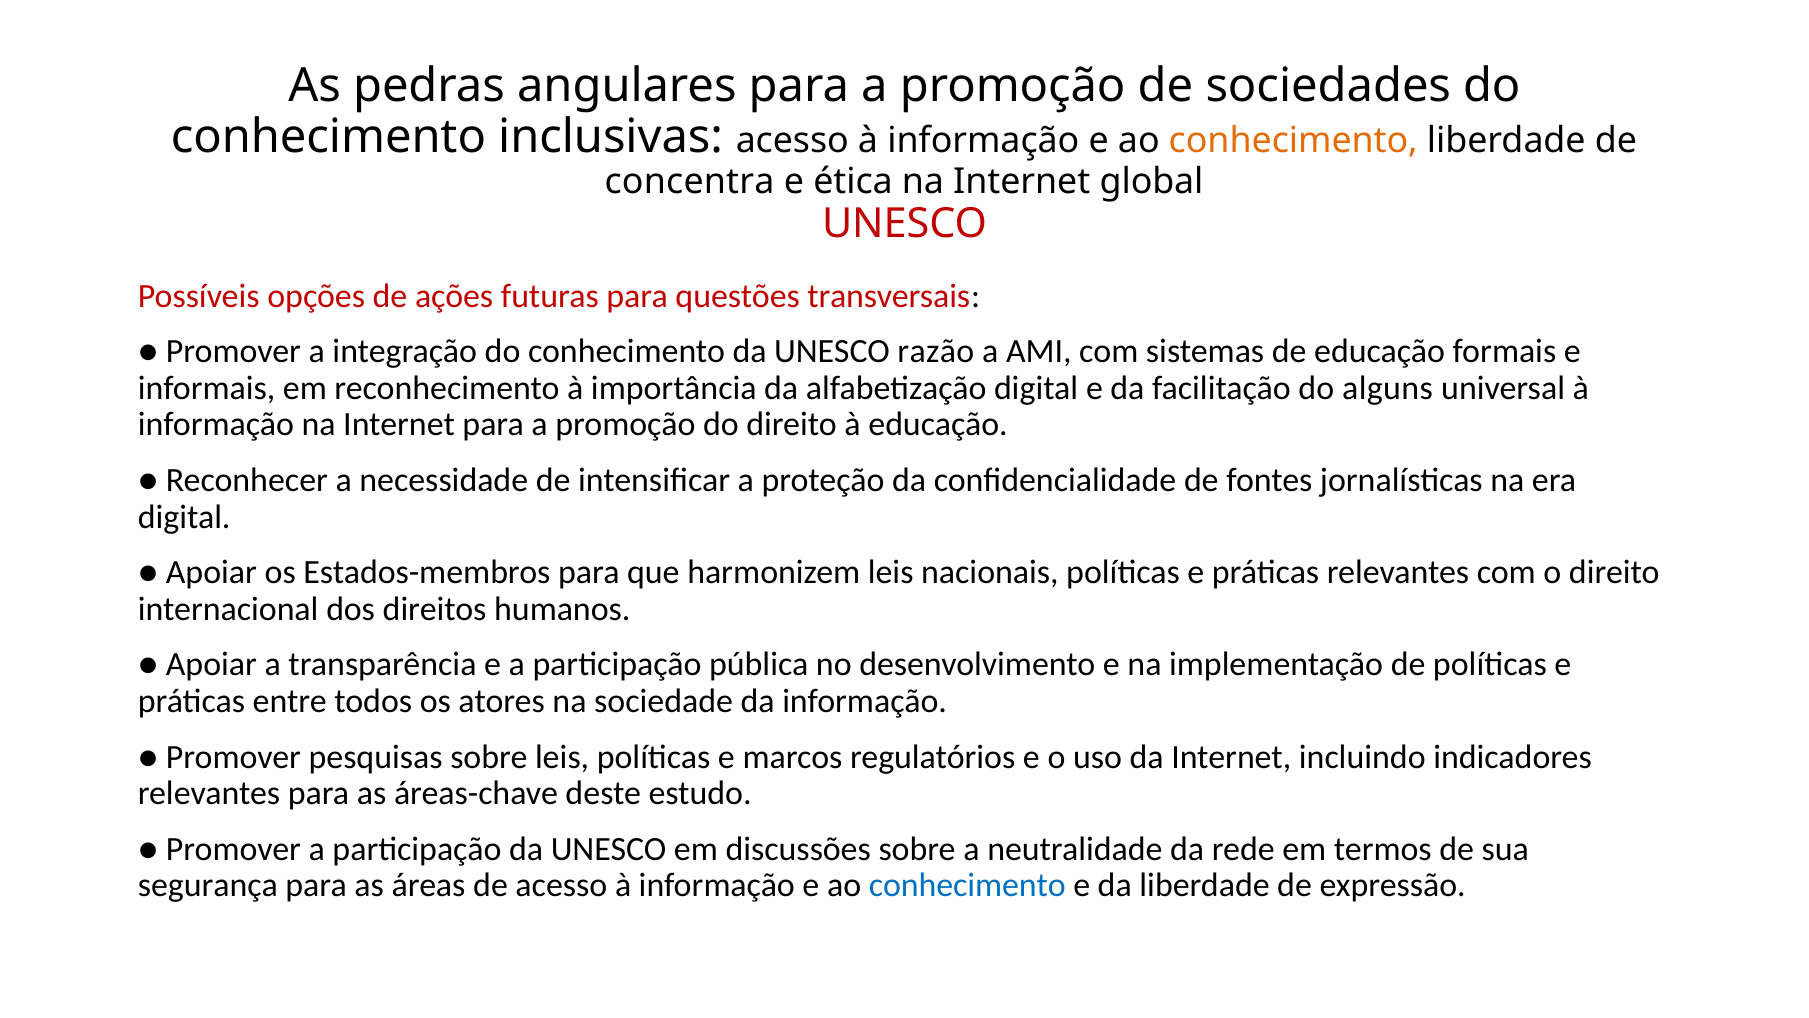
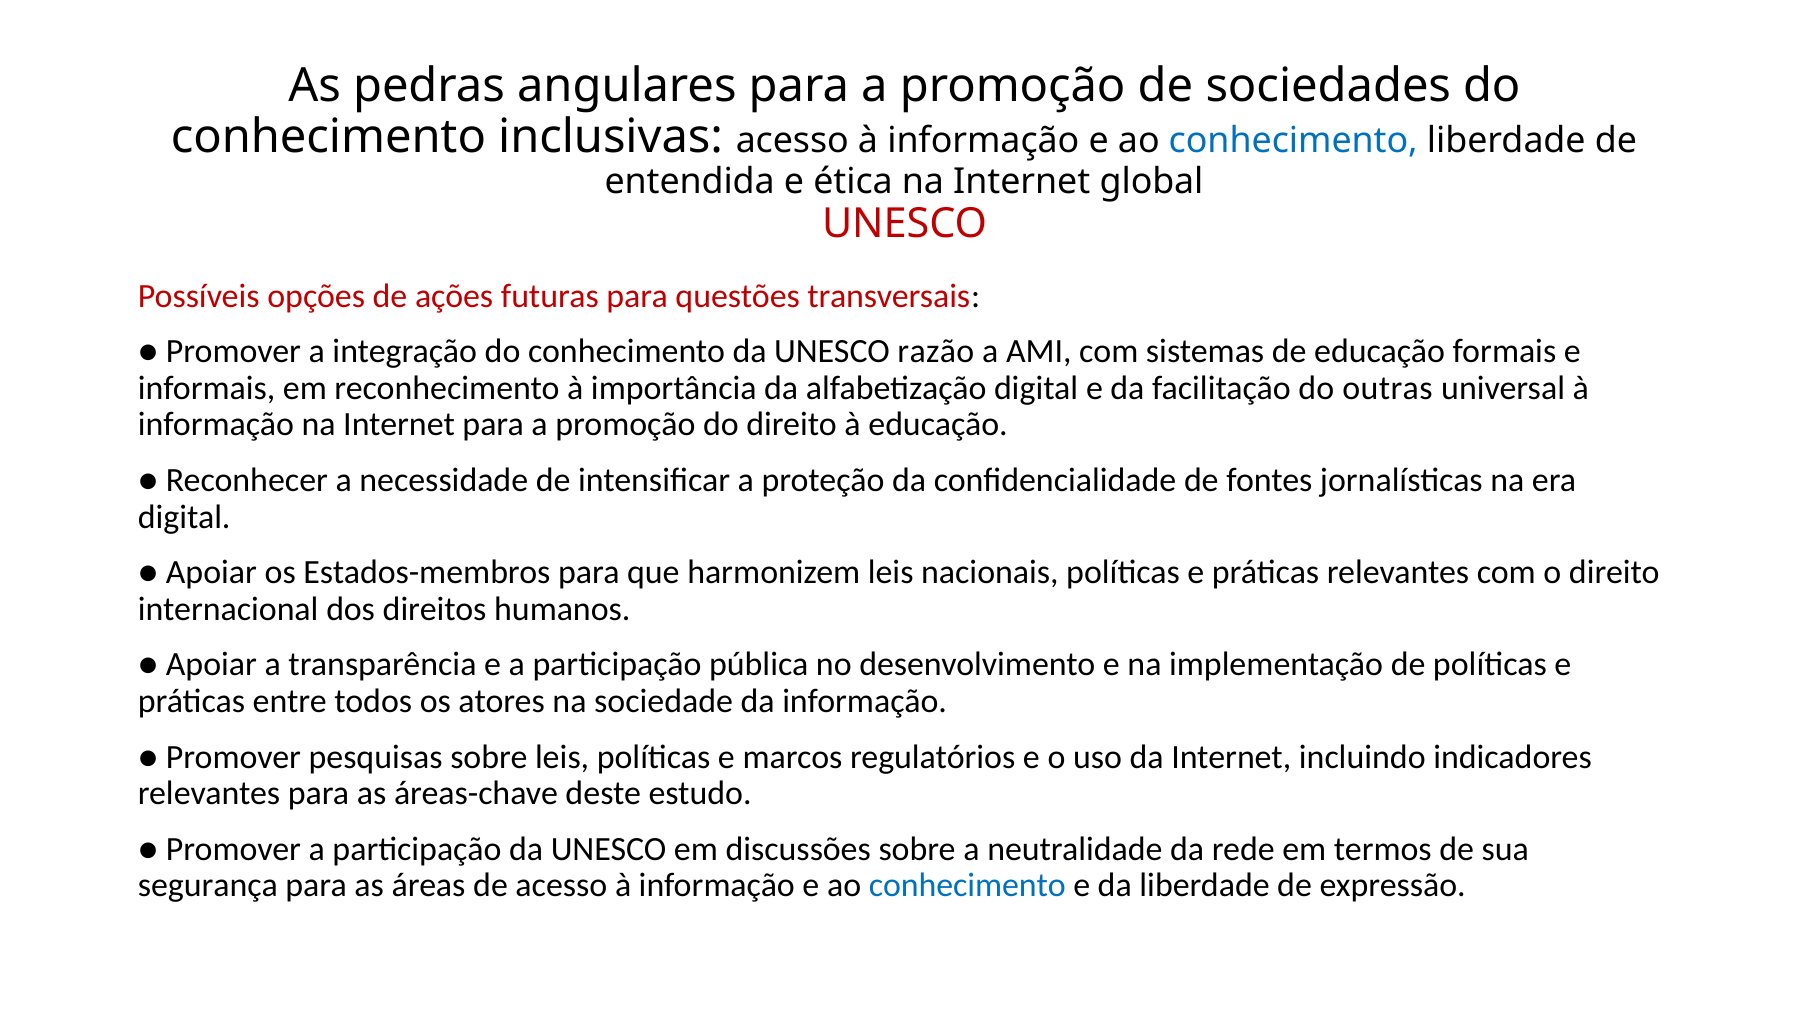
conhecimento at (1293, 141) colour: orange -> blue
concentra: concentra -> entendida
alguns: alguns -> outras
